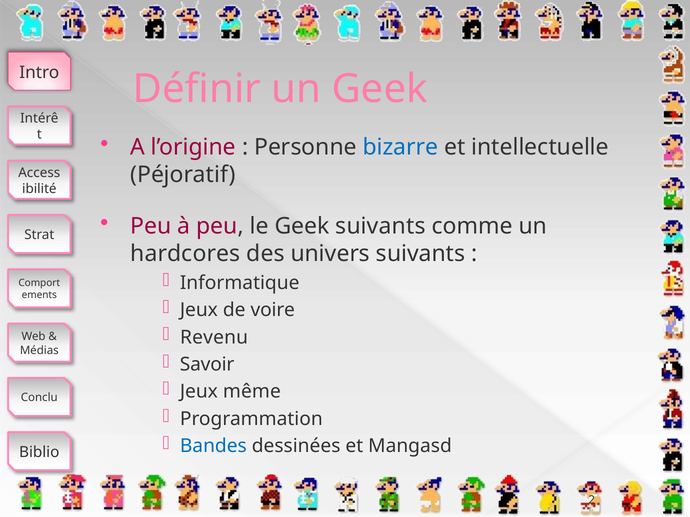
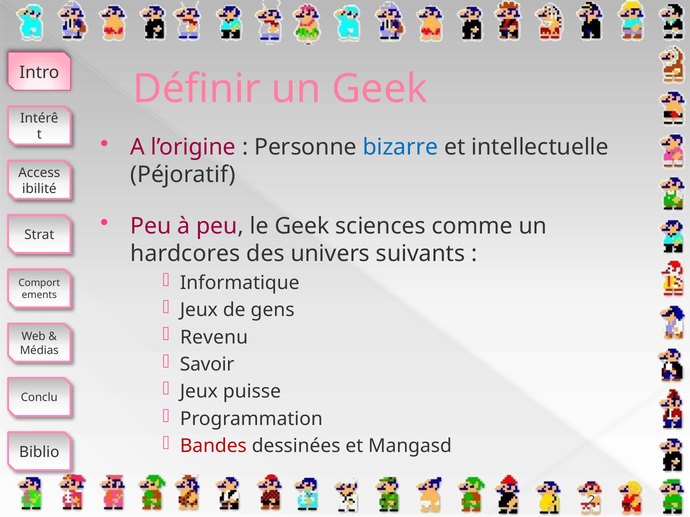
Geek suivants: suivants -> sciences
voire: voire -> gens
même: même -> puisse
Bandes colour: blue -> red
